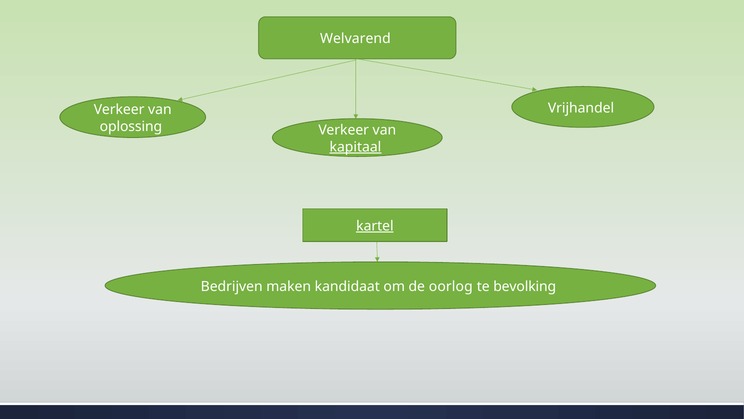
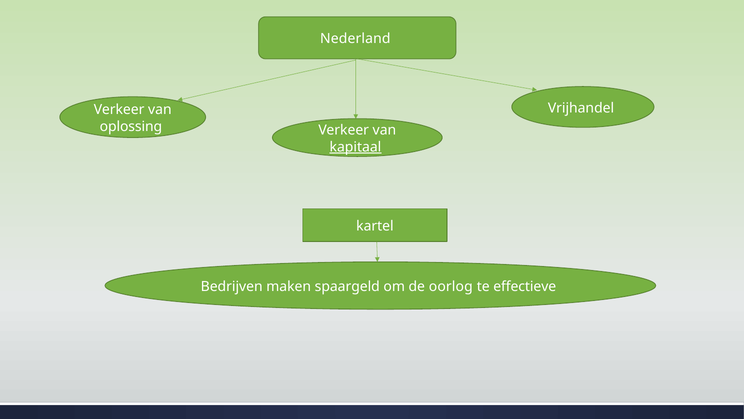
Welvarend: Welvarend -> Nederland
kartel underline: present -> none
kandidaat: kandidaat -> spaargeld
bevolking: bevolking -> effectieve
